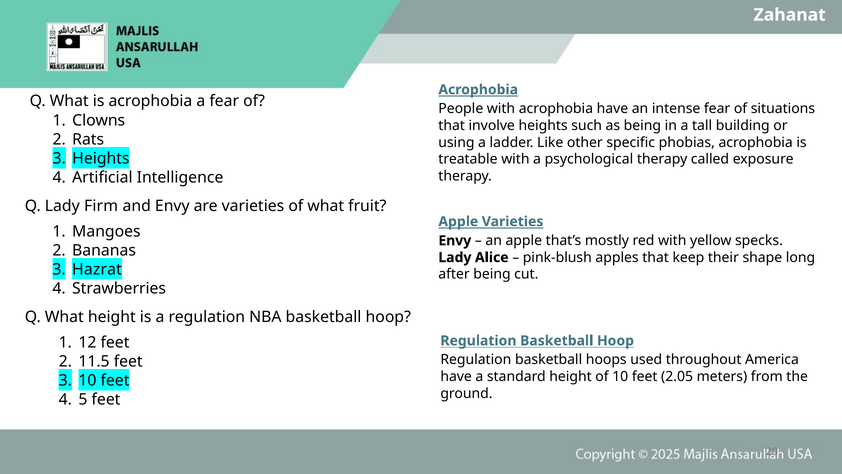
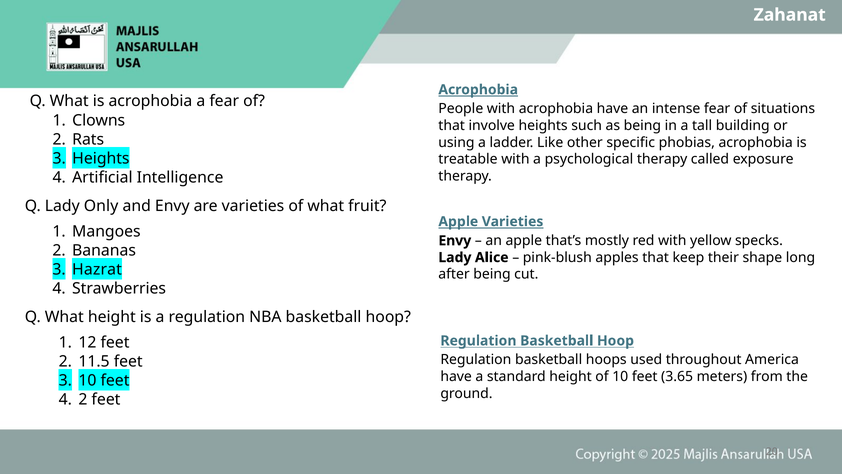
Firm: Firm -> Only
2.05: 2.05 -> 3.65
5 at (83, 399): 5 -> 2
